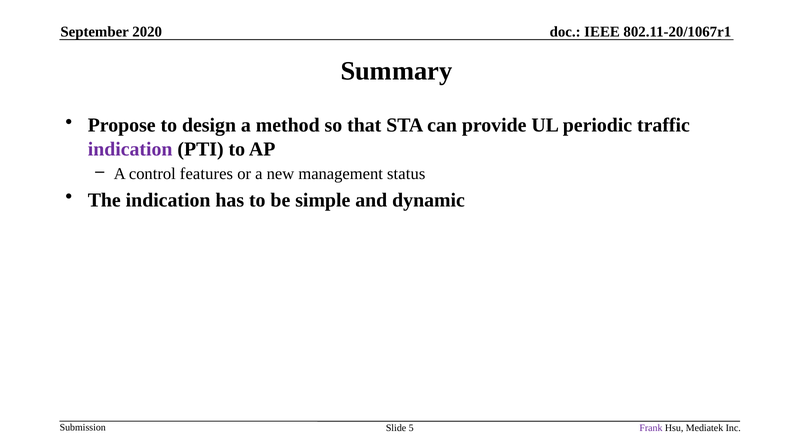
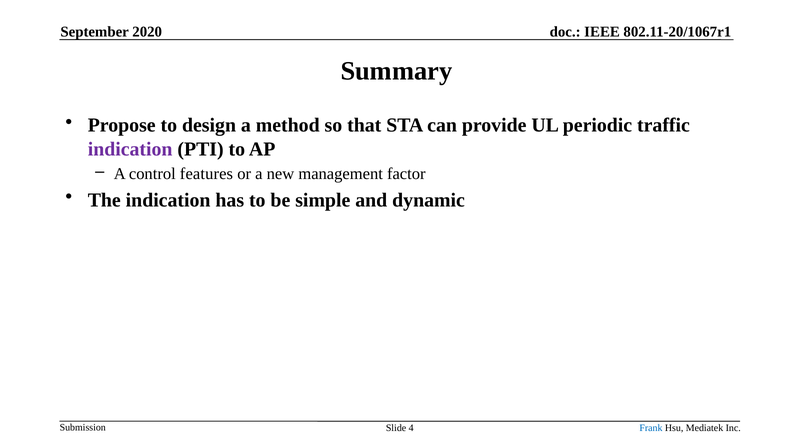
status: status -> factor
5: 5 -> 4
Frank colour: purple -> blue
